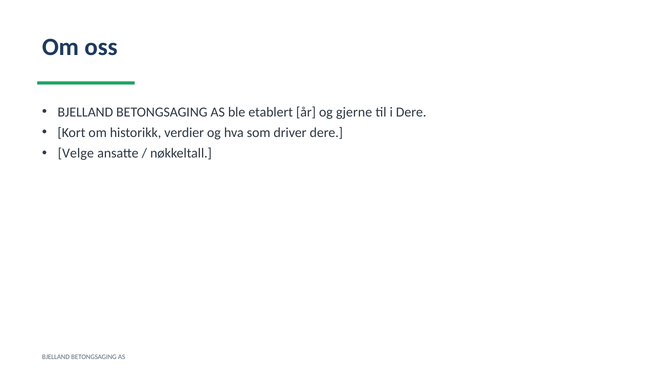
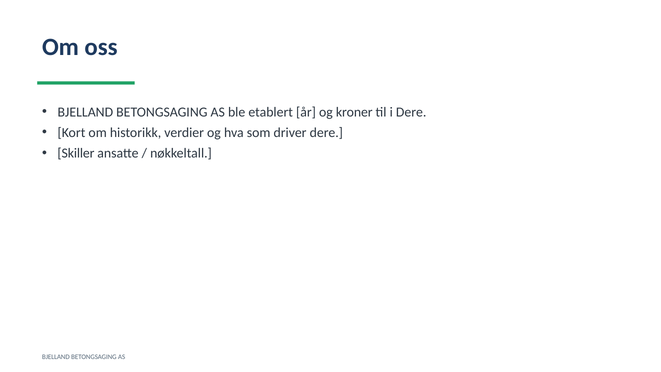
gjerne: gjerne -> kroner
Velge: Velge -> Skiller
